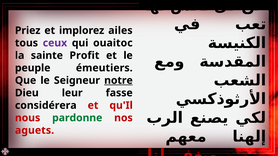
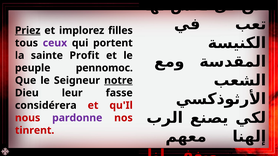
Priez underline: none -> present
ailes: ailes -> filles
ouaitoc: ouaitoc -> portent
émeutiers: émeutiers -> pennomoc
pardonne colour: green -> purple
aguets: aguets -> tinrent
